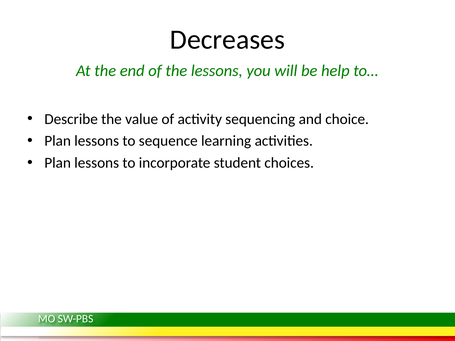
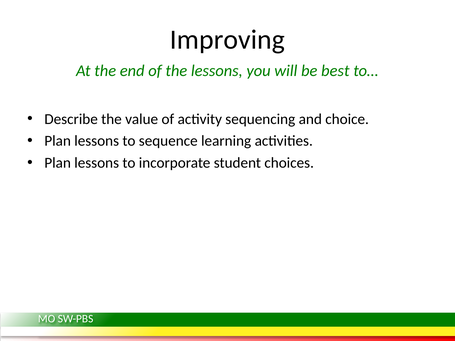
Decreases: Decreases -> Improving
help: help -> best
